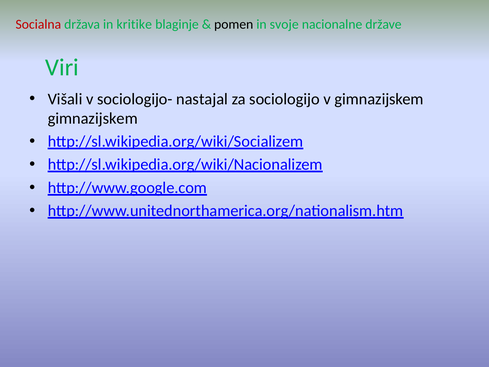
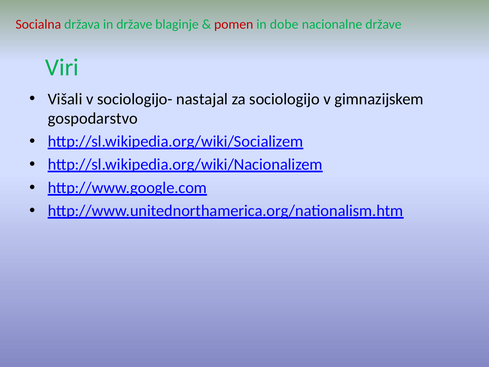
in kritike: kritike -> države
pomen colour: black -> red
svoje: svoje -> dobe
gimnazijskem at (93, 119): gimnazijskem -> gospodarstvo
